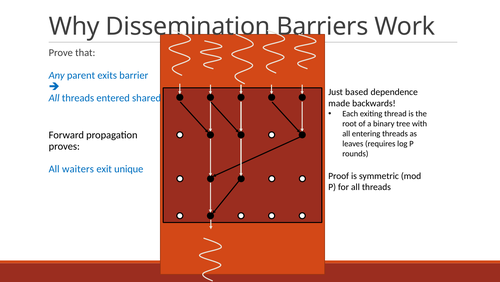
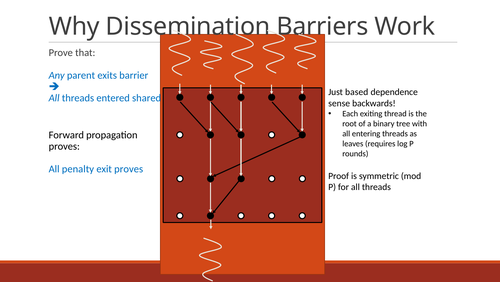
made: made -> sense
waiters: waiters -> penalty
exit unique: unique -> proves
